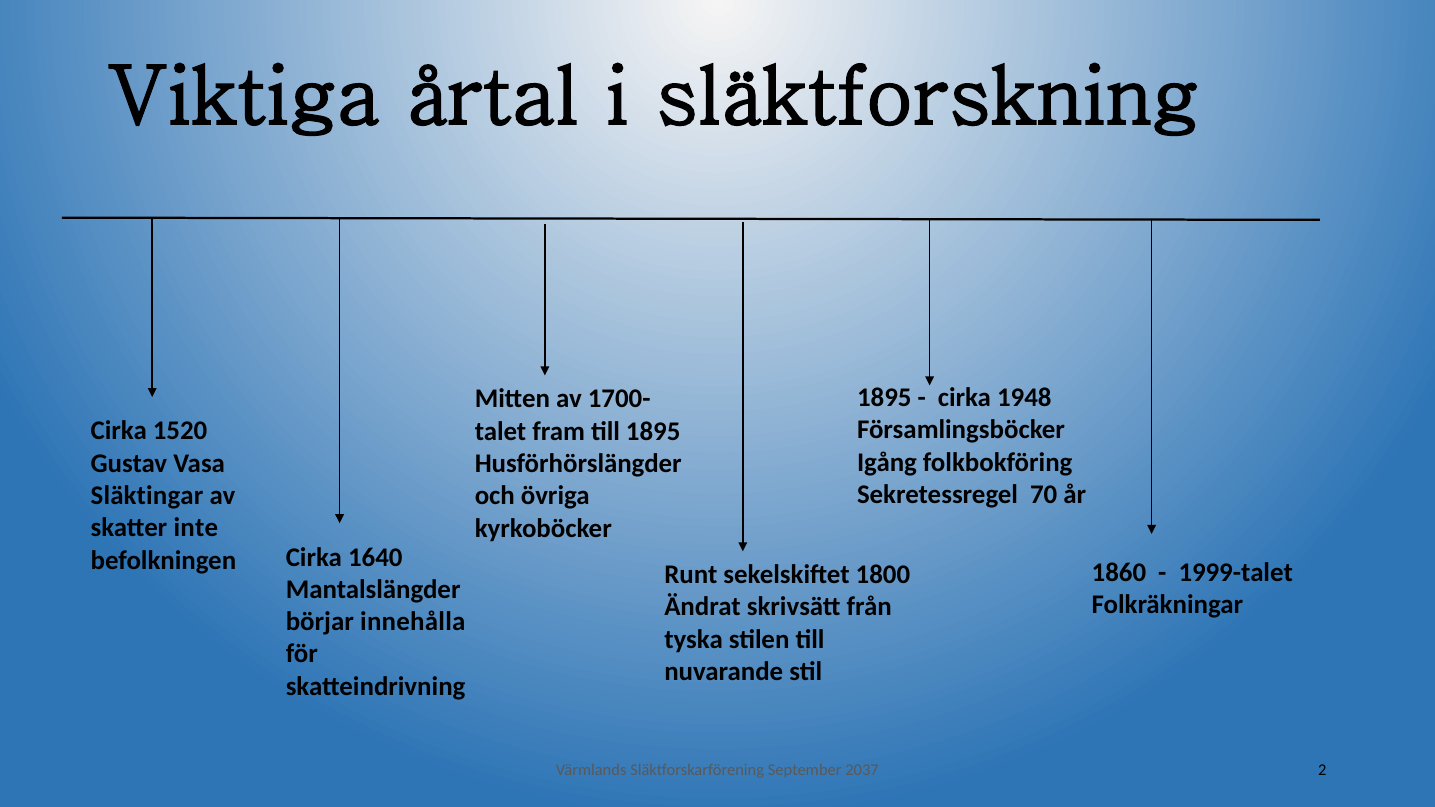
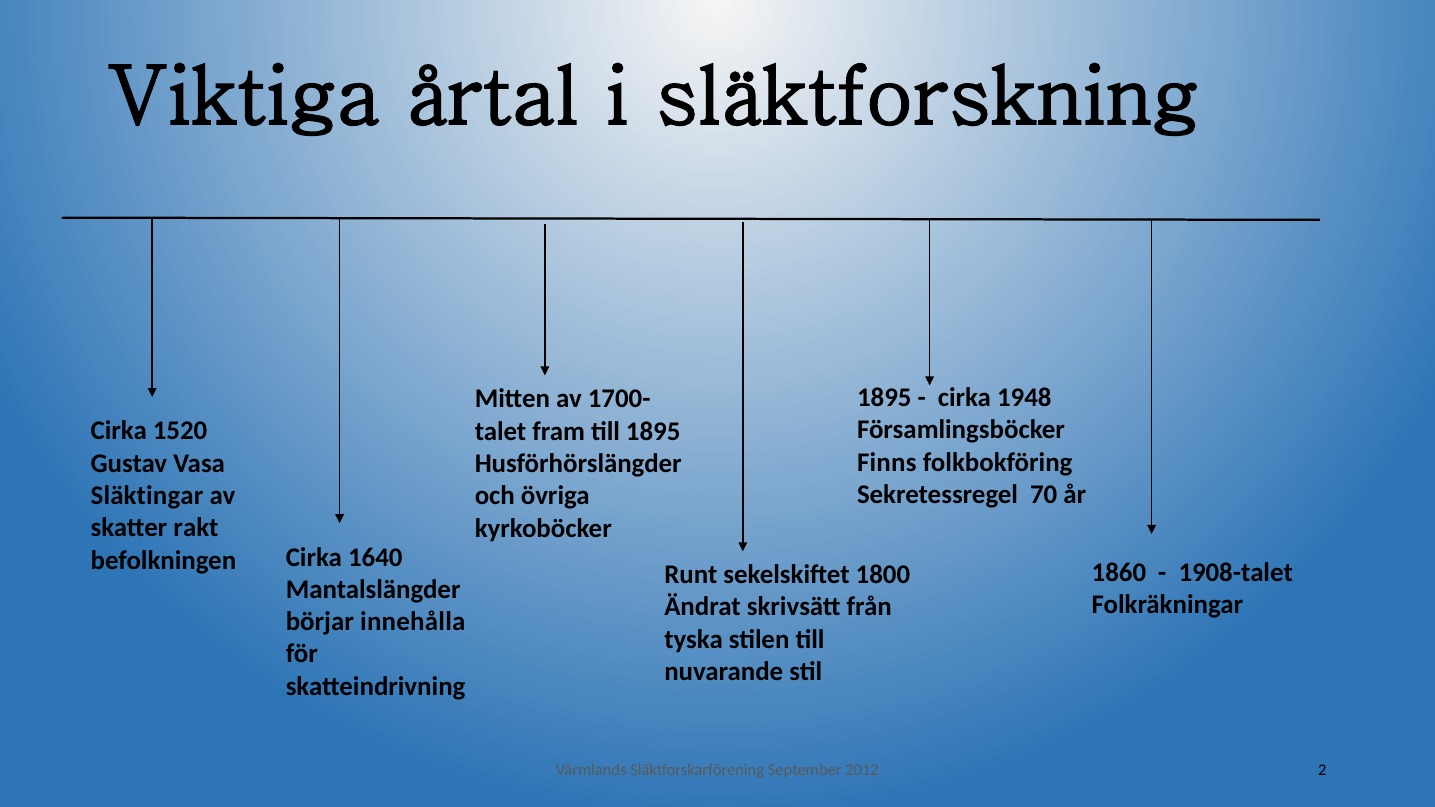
Igång: Igång -> Finns
inte: inte -> rakt
1999-talet: 1999-talet -> 1908-talet
2037: 2037 -> 2012
